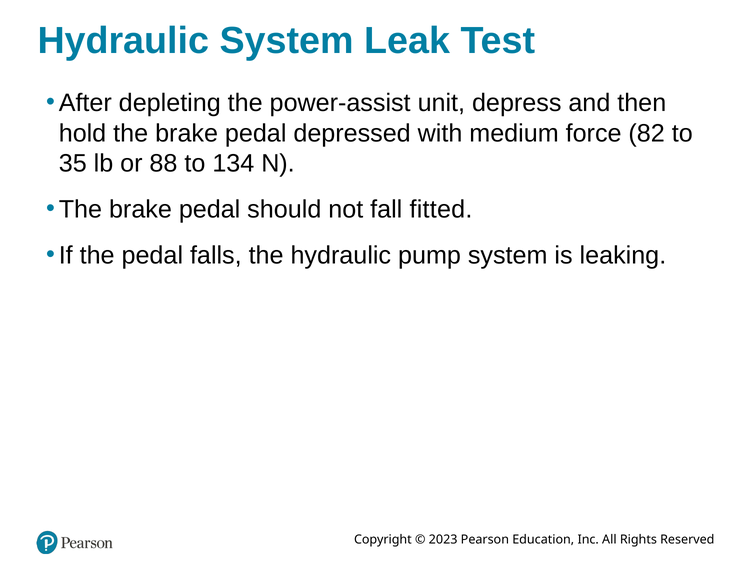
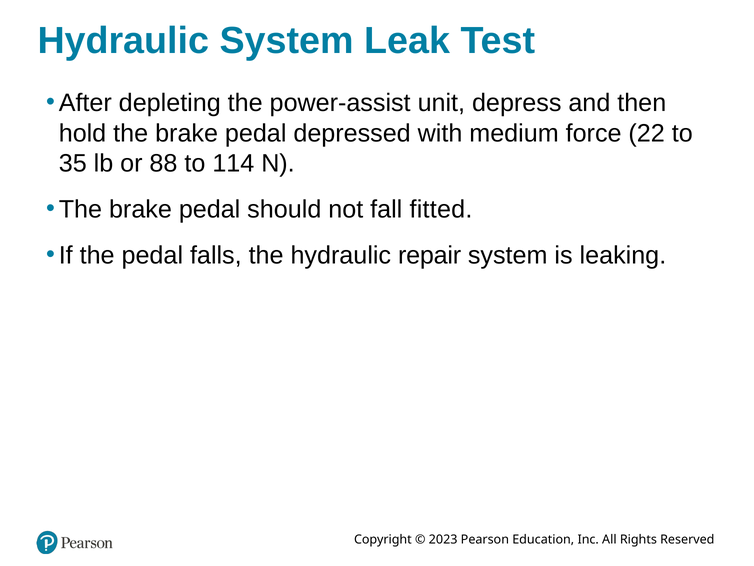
82: 82 -> 22
134: 134 -> 114
pump: pump -> repair
